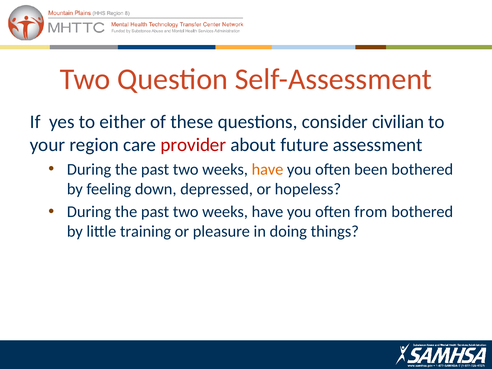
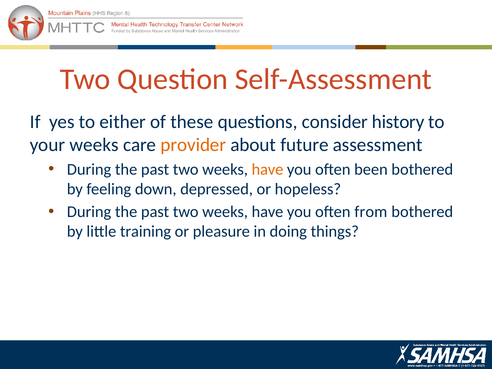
civilian: civilian -> history
your region: region -> weeks
provider colour: red -> orange
